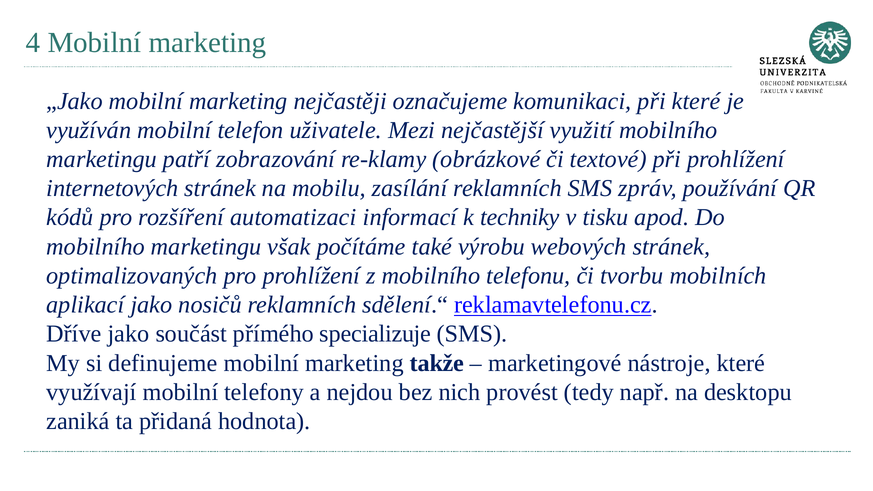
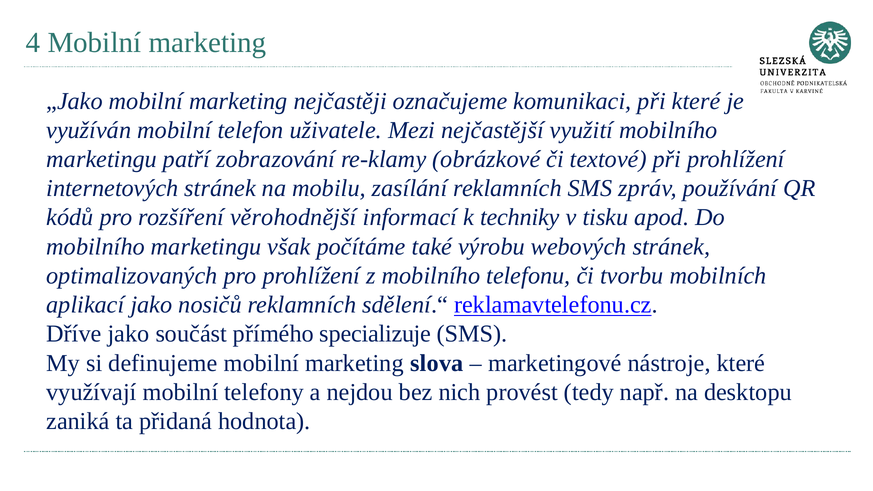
automatizaci: automatizaci -> věrohodnější
takže: takže -> slova
